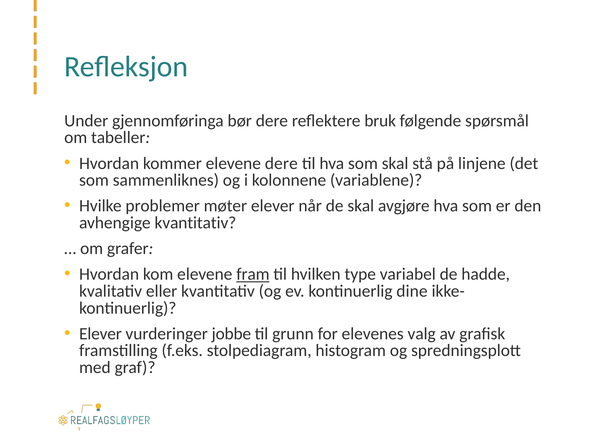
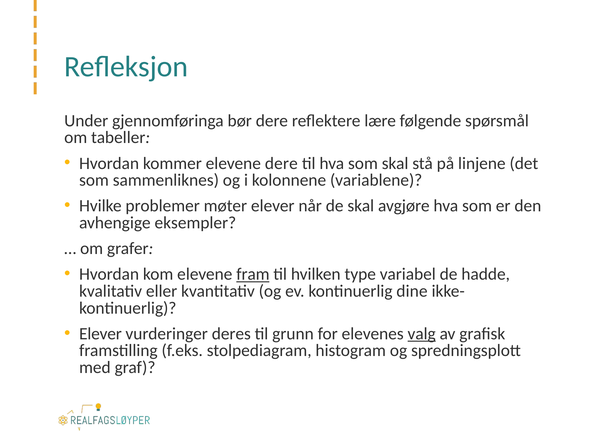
bruk: bruk -> lære
avhengige kvantitativ: kvantitativ -> eksempler
jobbe: jobbe -> deres
valg underline: none -> present
